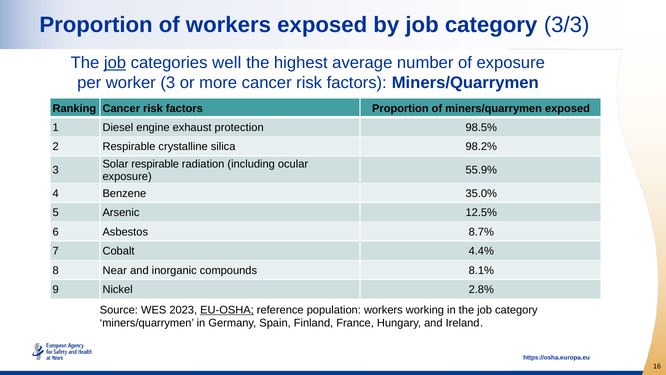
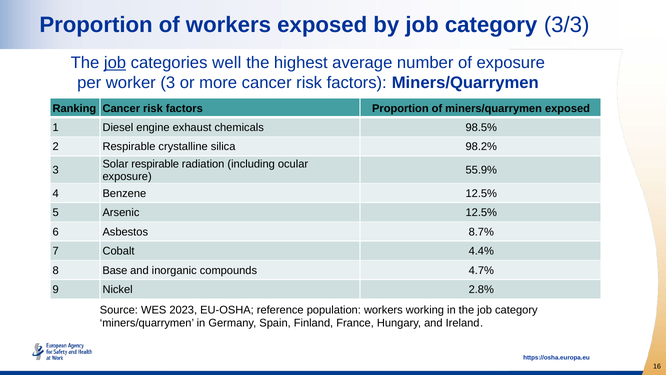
protection: protection -> chemicals
Benzene 35.0%: 35.0% -> 12.5%
Near: Near -> Base
8.1%: 8.1% -> 4.7%
EU-OSHA underline: present -> none
